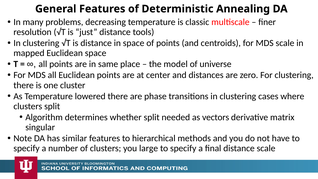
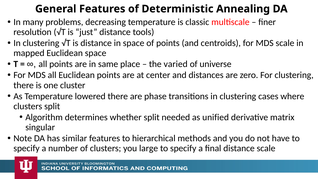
model: model -> varied
vectors: vectors -> unified
